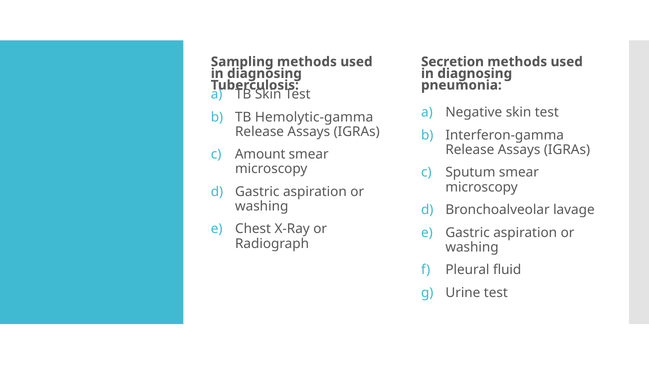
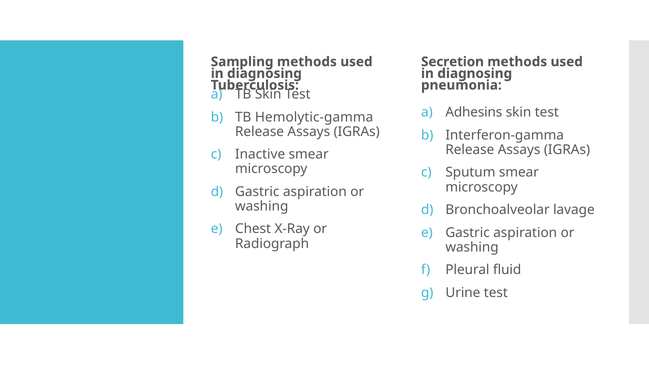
Negative: Negative -> Adhesins
Amount: Amount -> Inactive
